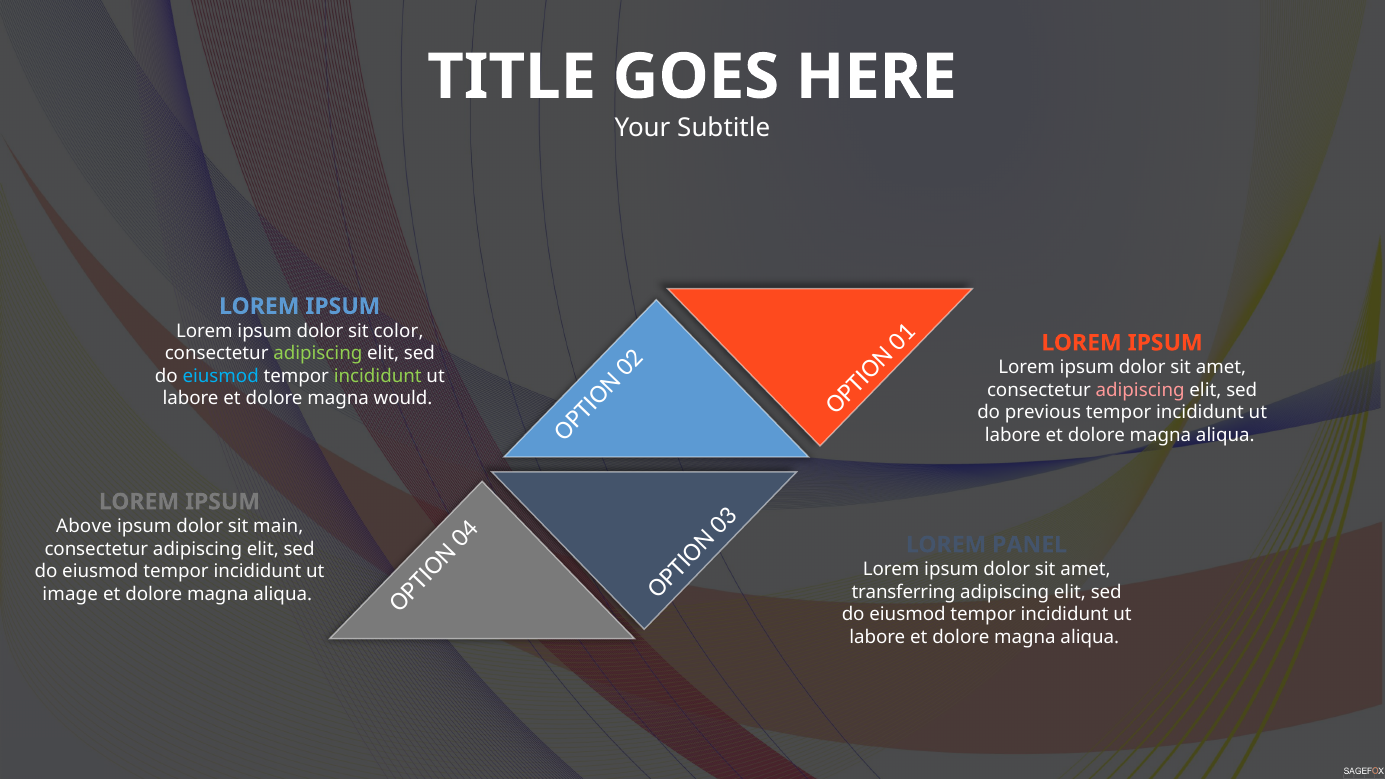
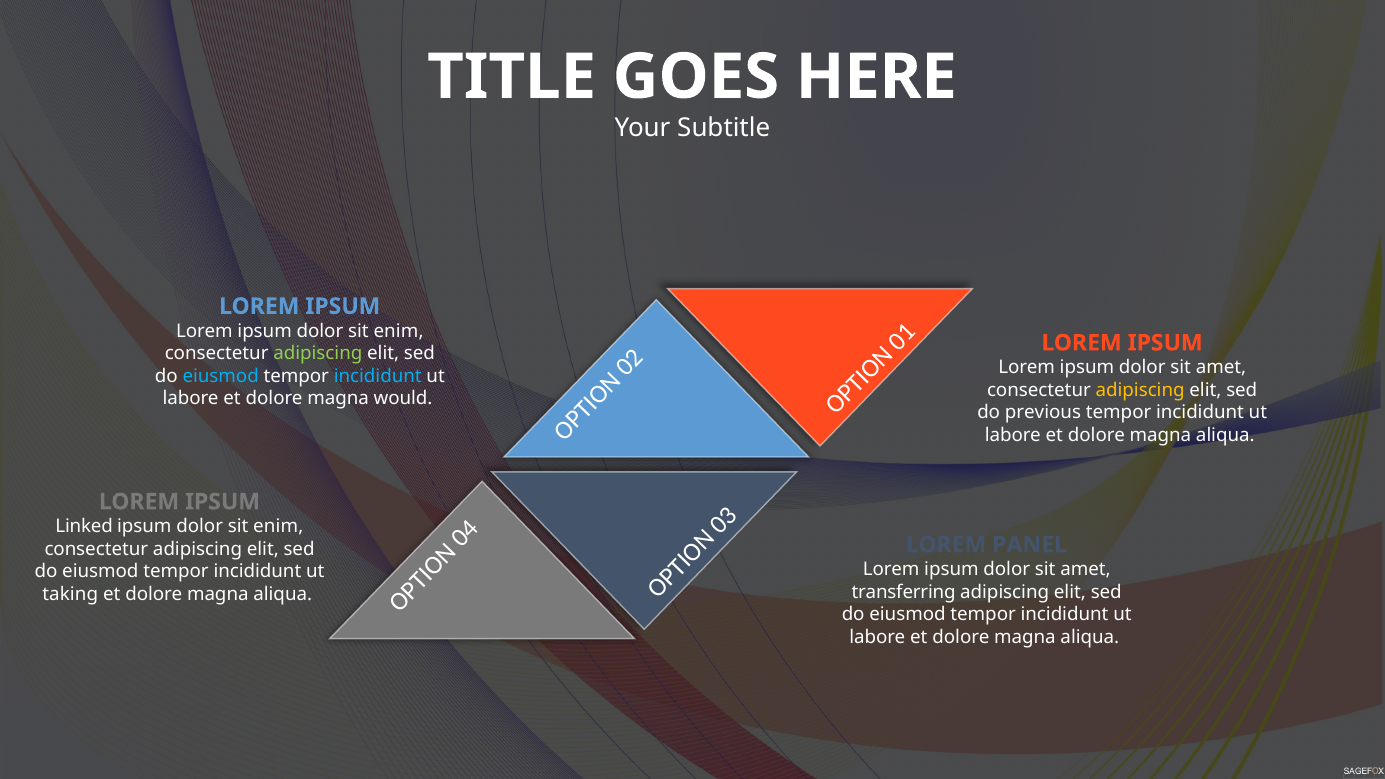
color at (399, 331): color -> enim
incididunt at (378, 376) colour: light green -> light blue
adipiscing at (1140, 390) colour: pink -> yellow
Above: Above -> Linked
main at (278, 527): main -> enim
image: image -> taking
